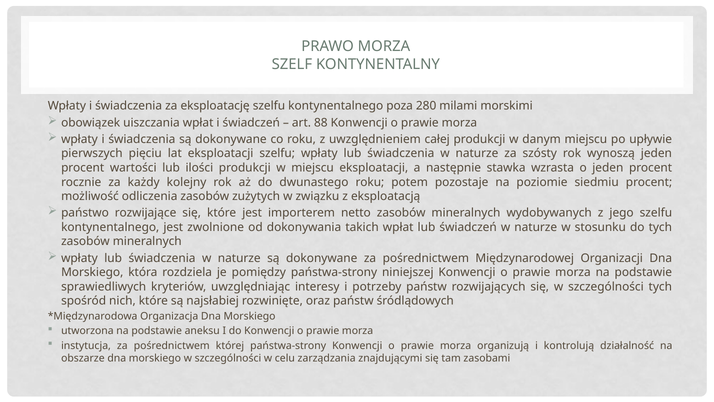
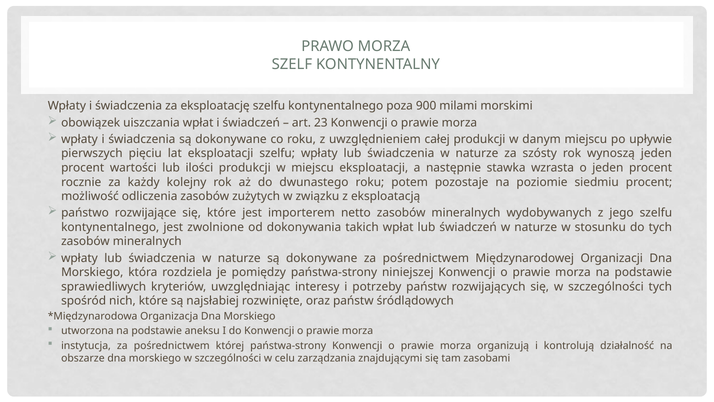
280: 280 -> 900
88: 88 -> 23
